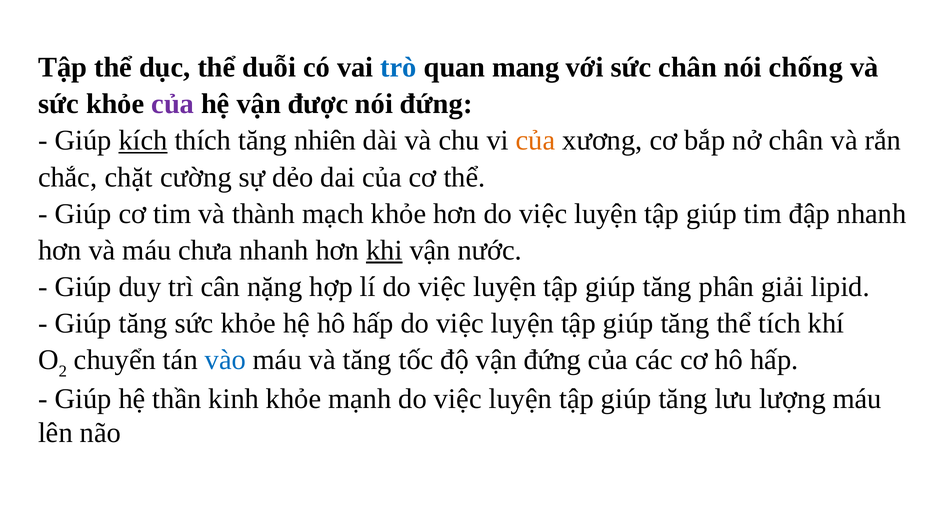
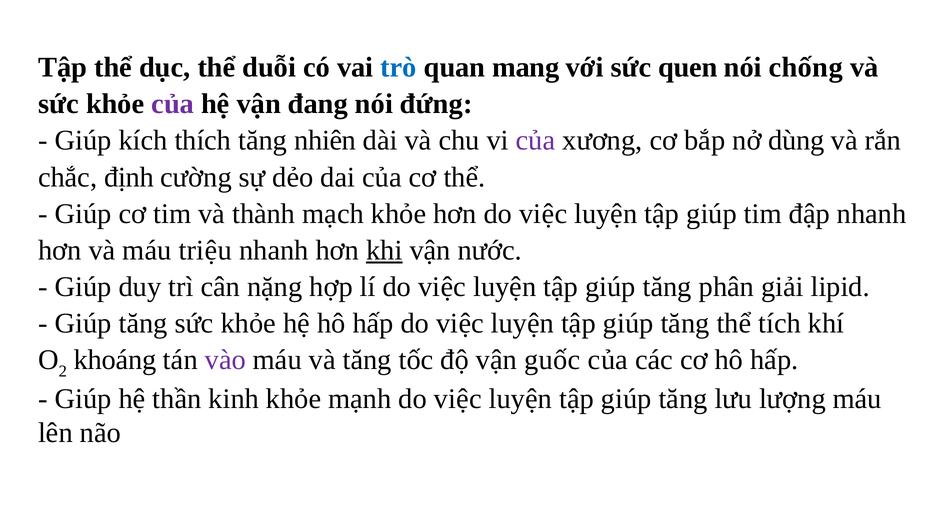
sức chân: chân -> quen
được: được -> đang
kích underline: present -> none
của at (536, 141) colour: orange -> purple
nở chân: chân -> dùng
chặt: chặt -> định
chưa: chưa -> triệu
chuyển: chuyển -> khoáng
vào colour: blue -> purple
vận đứng: đứng -> guốc
